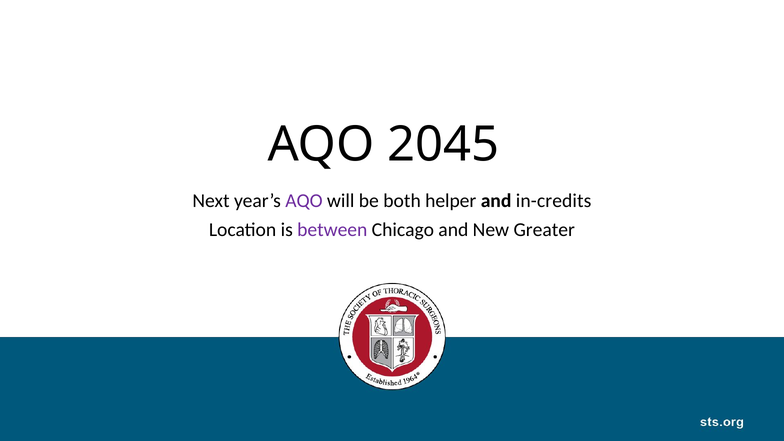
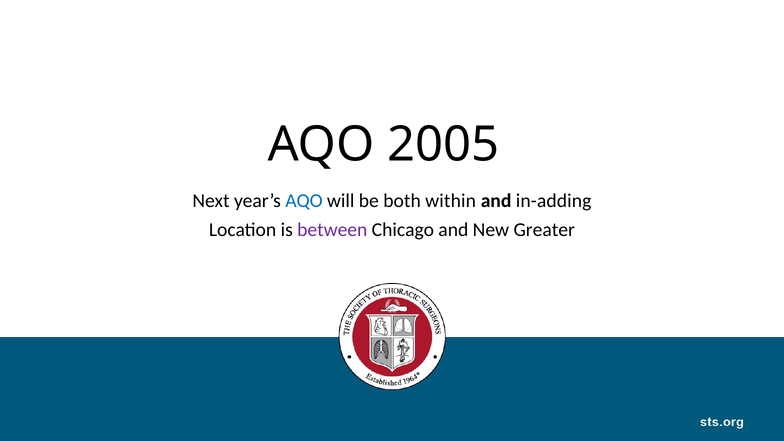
2045: 2045 -> 2005
AQO at (304, 201) colour: purple -> blue
helper: helper -> within
in-credits: in-credits -> in-adding
